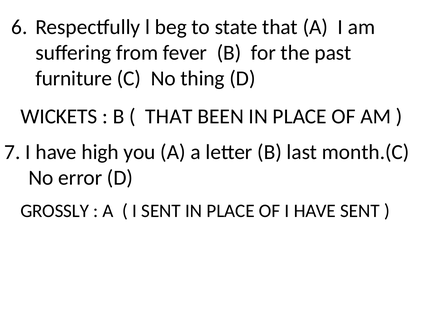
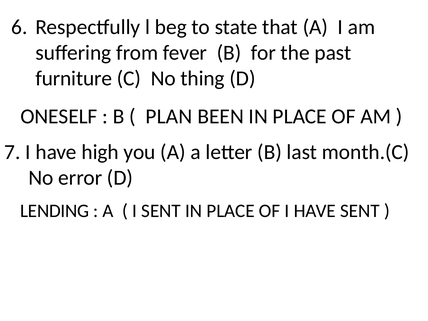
WICKETS: WICKETS -> ONESELF
THAT at (169, 116): THAT -> PLAN
GROSSLY: GROSSLY -> LENDING
